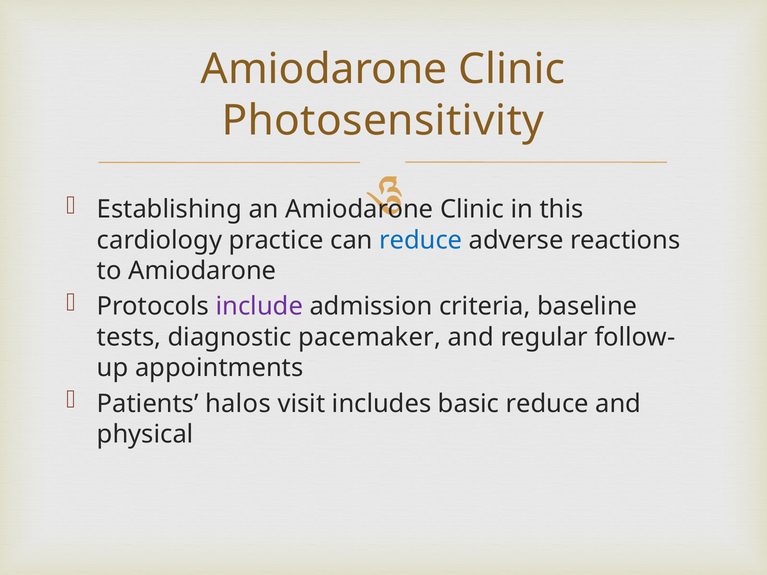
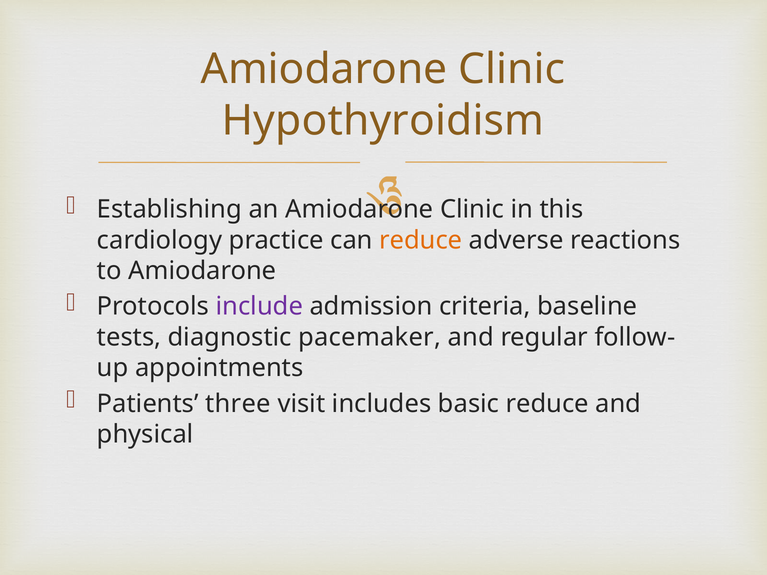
Photosensitivity: Photosensitivity -> Hypothyroidism
reduce at (421, 240) colour: blue -> orange
halos: halos -> three
